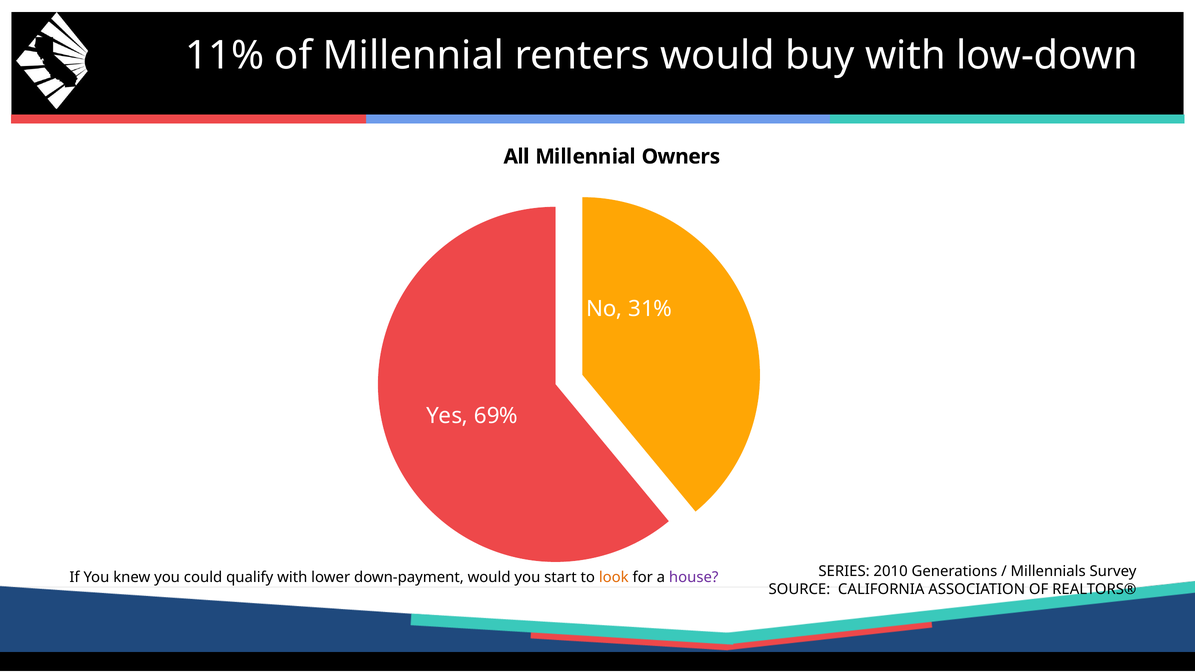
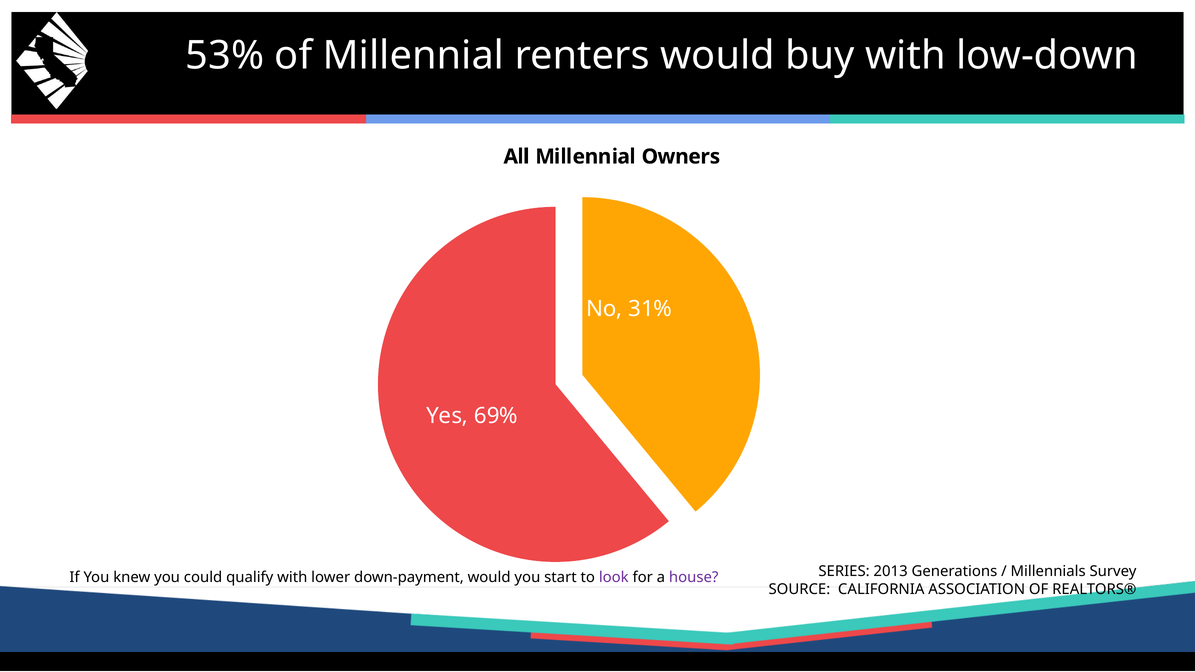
11%: 11% -> 53%
look colour: orange -> purple
2010: 2010 -> 2013
